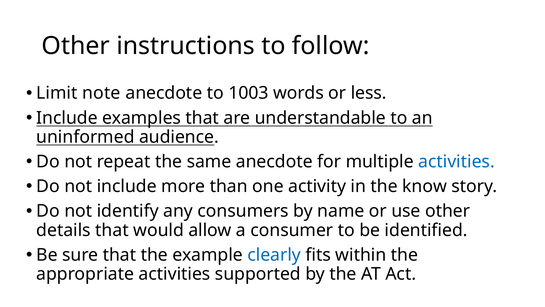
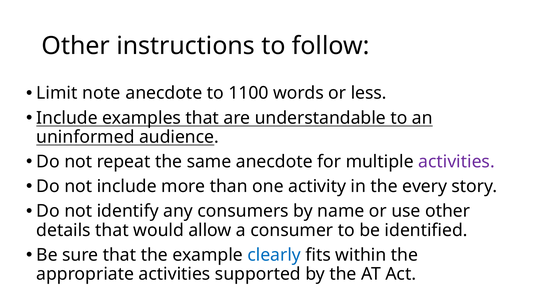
1003: 1003 -> 1100
activities at (456, 161) colour: blue -> purple
know: know -> every
